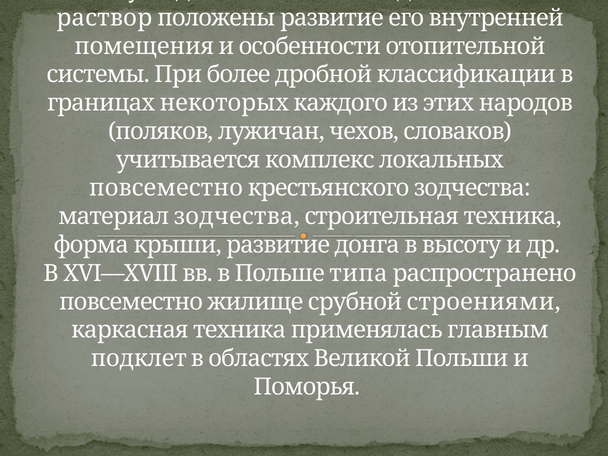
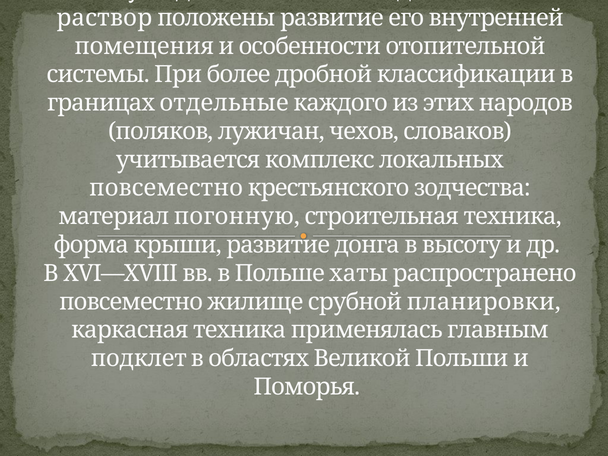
некоторых: некоторых -> отдельные
материал зодчества: зодчества -> погонную
типа: типа -> хаты
строениями: строениями -> планировки
